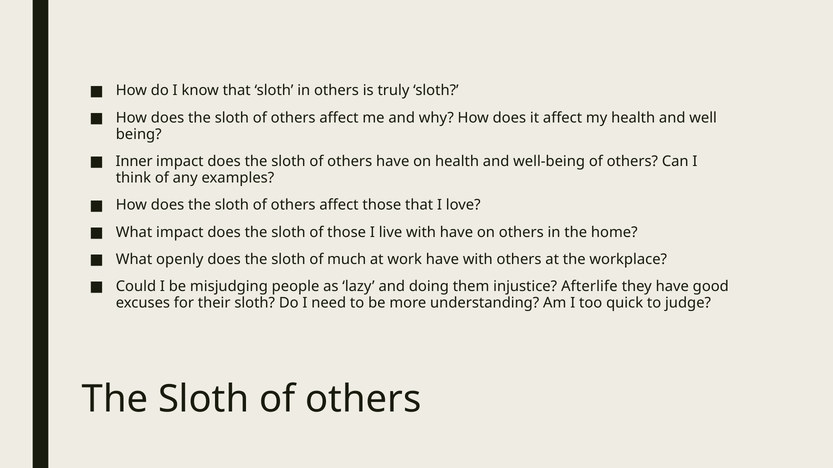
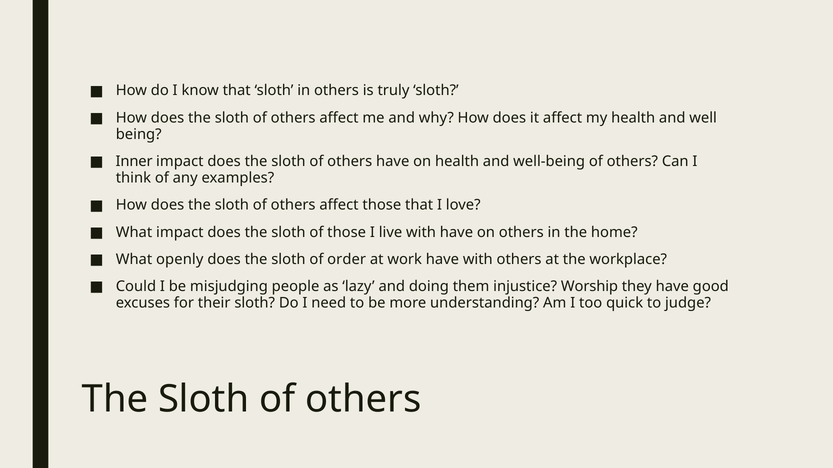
much: much -> order
Afterlife: Afterlife -> Worship
